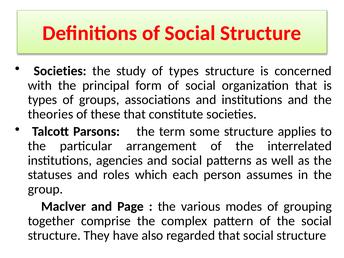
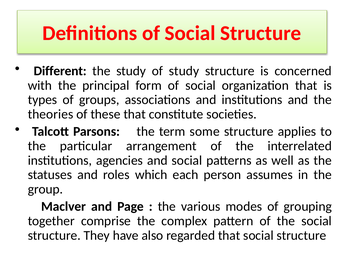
Societies at (60, 71): Societies -> Different
of types: types -> study
